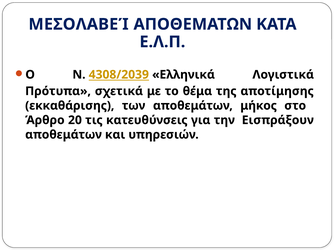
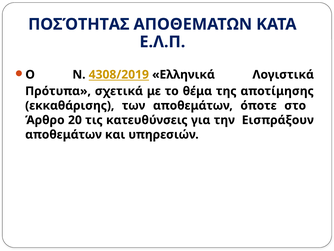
ΜΕΣΟΛΑΒΕΊ: ΜΕΣΟΛΑΒΕΊ -> ΠΟΣΌΤΗΤΑΣ
4308/2039: 4308/2039 -> 4308/2019
μήκος: μήκος -> όποτε
